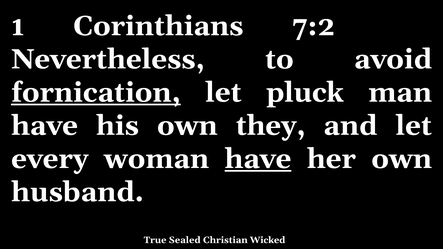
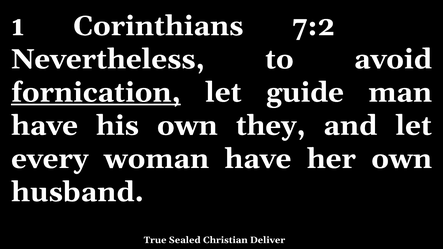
pluck: pluck -> guide
have at (258, 159) underline: present -> none
Wicked: Wicked -> Deliver
